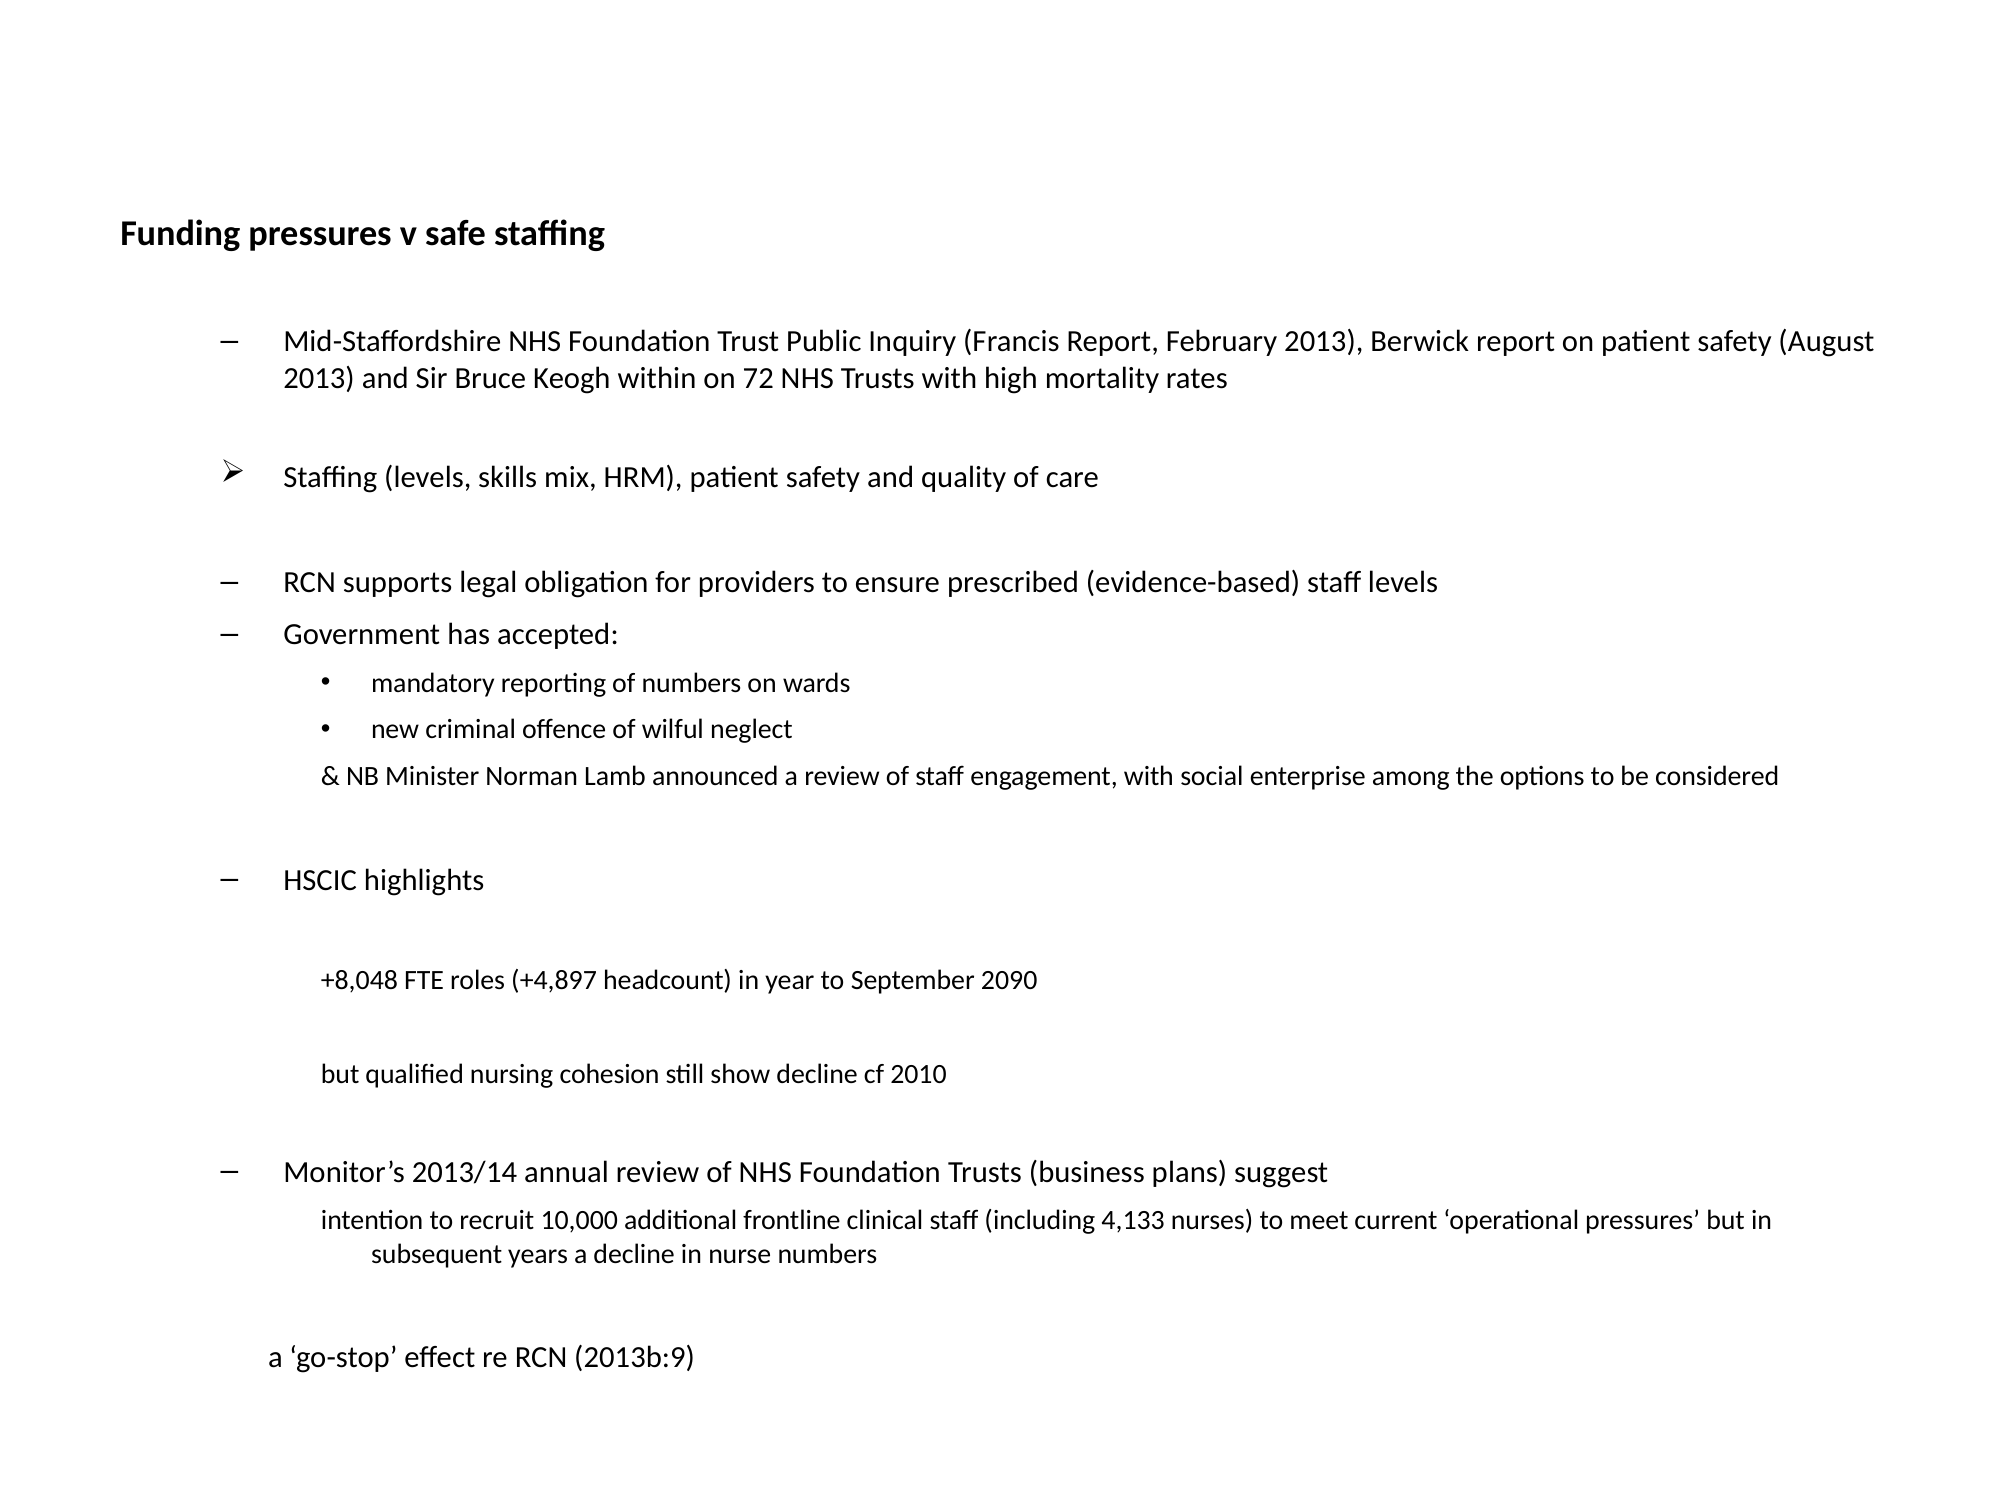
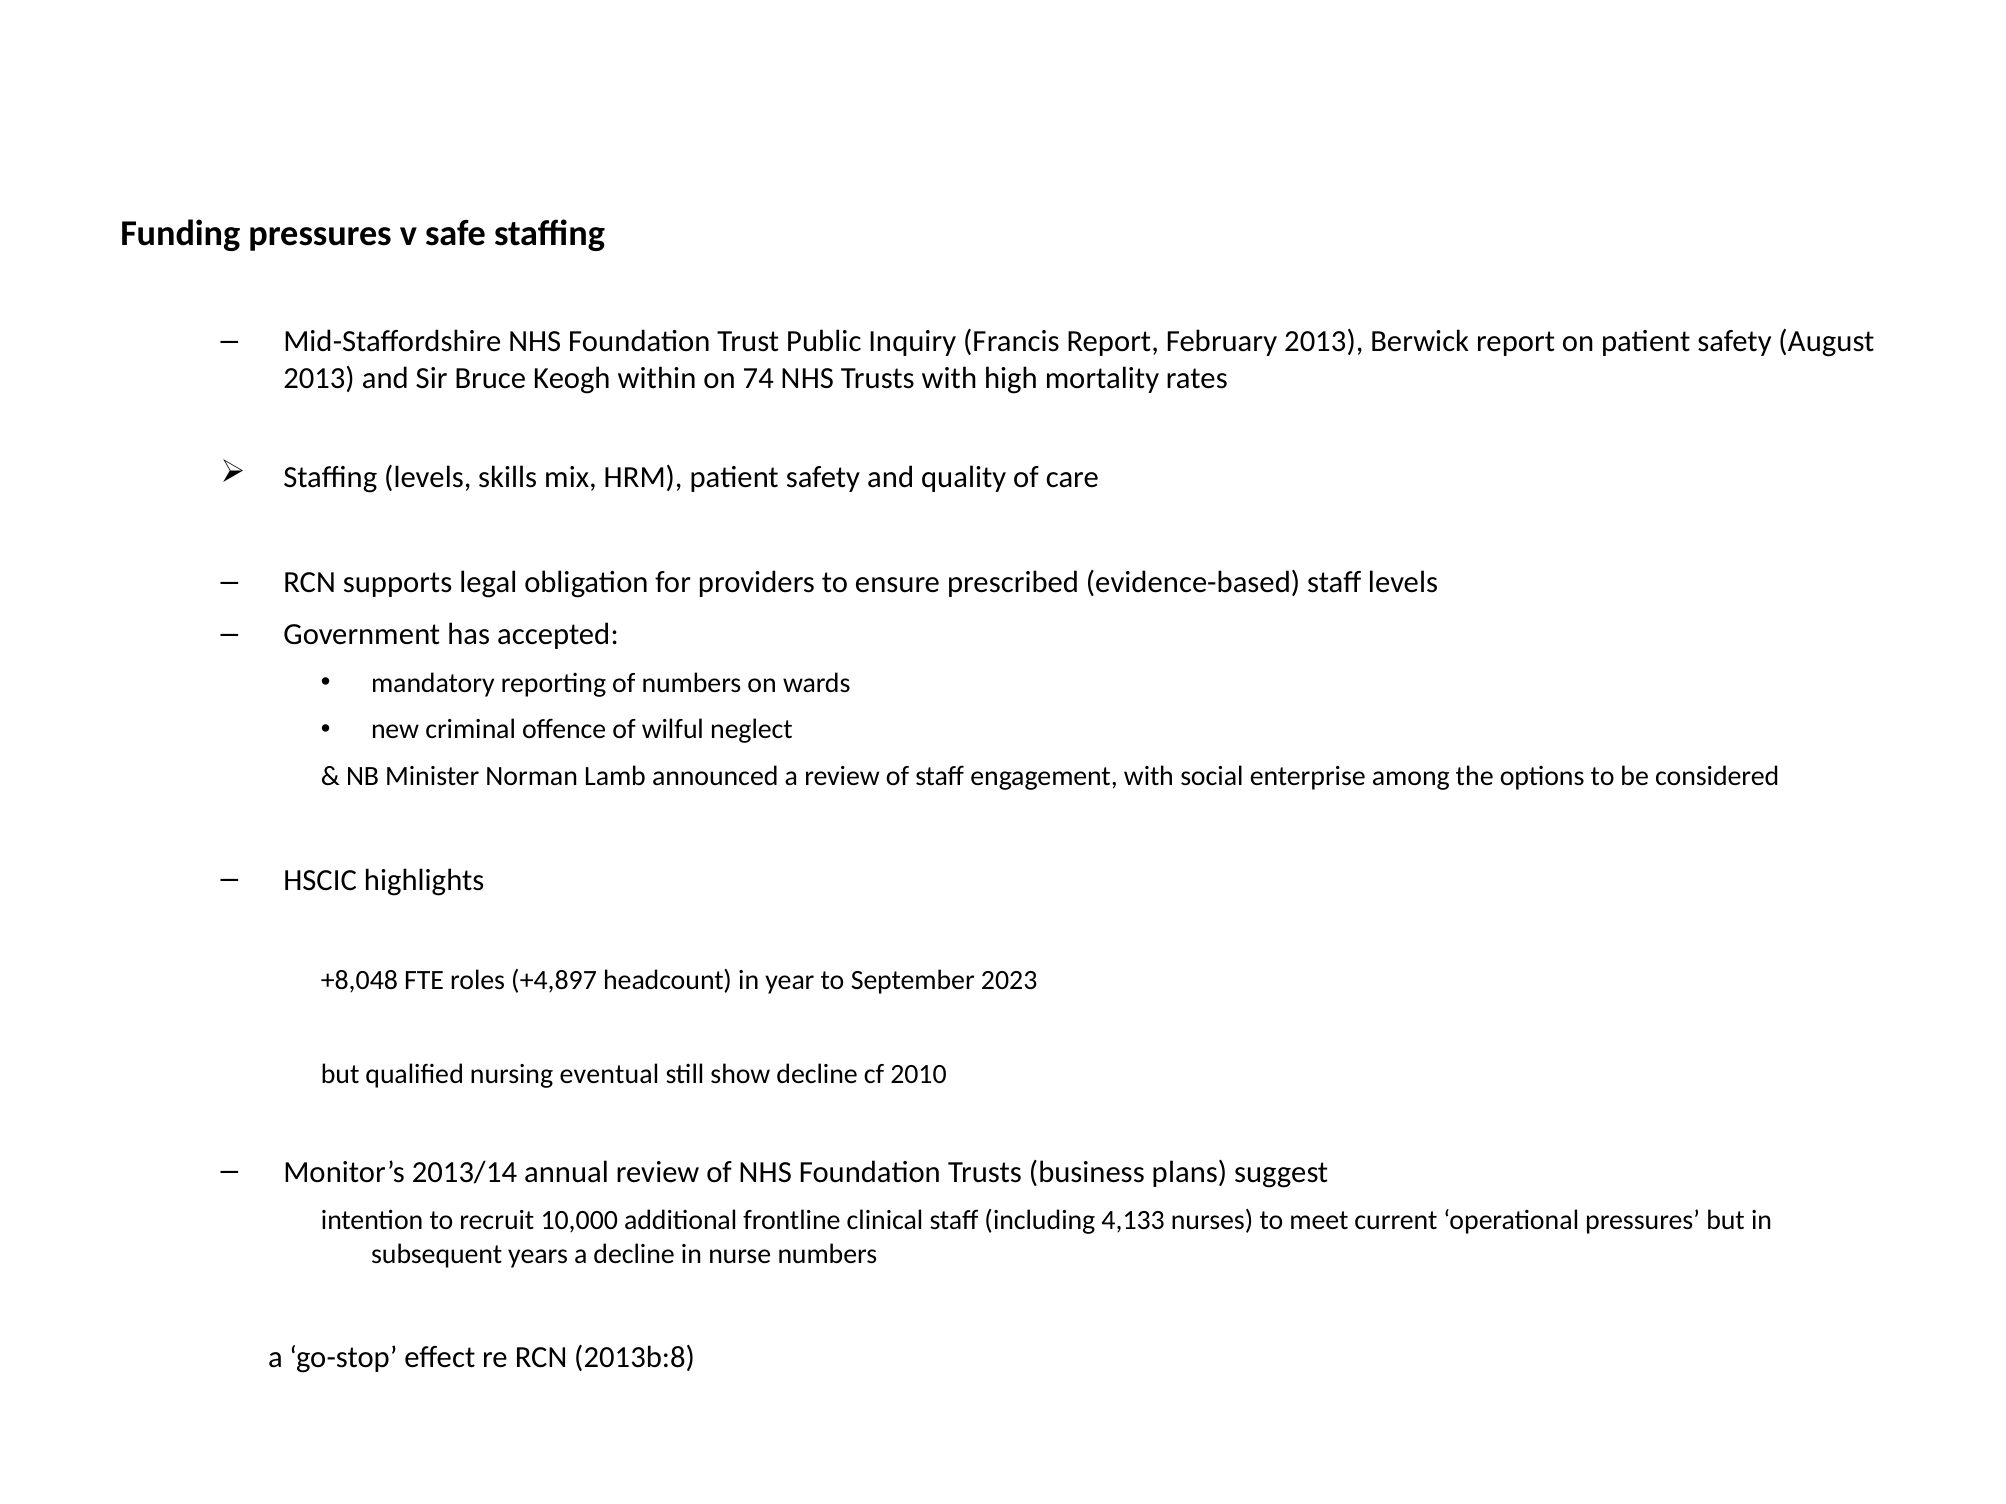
72: 72 -> 74
2090: 2090 -> 2023
cohesion: cohesion -> eventual
2013b:9: 2013b:9 -> 2013b:8
